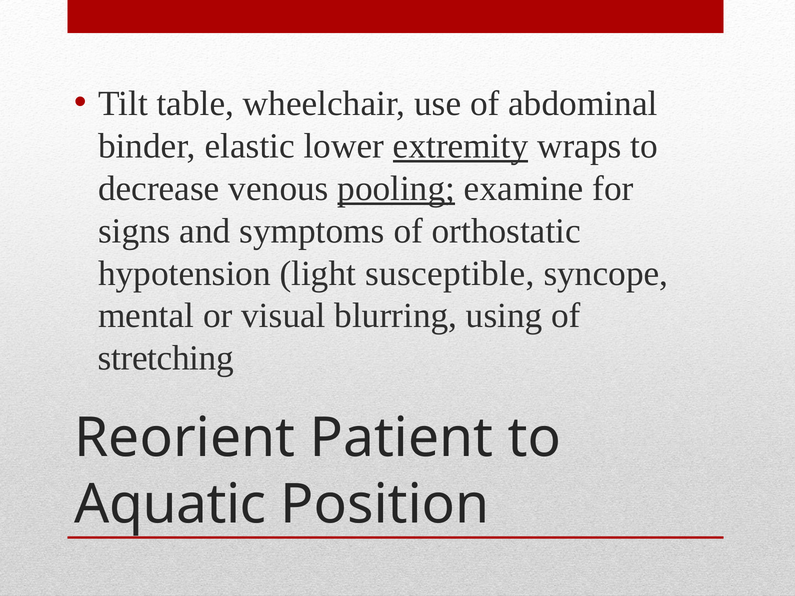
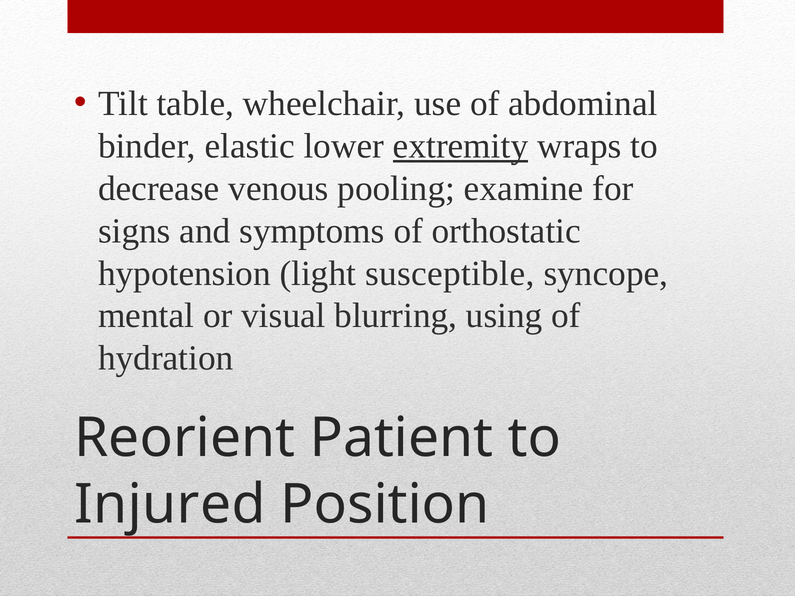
pooling underline: present -> none
stretching: stretching -> hydration
Aquatic: Aquatic -> Injured
